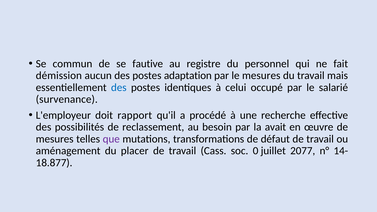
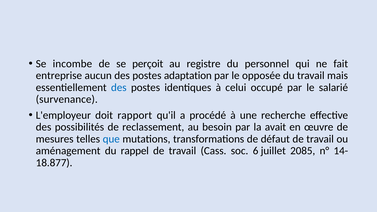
commun: commun -> incombe
fautive: fautive -> perçoit
démission: démission -> entreprise
le mesures: mesures -> opposée
que colour: purple -> blue
placer: placer -> rappel
0: 0 -> 6
2077: 2077 -> 2085
